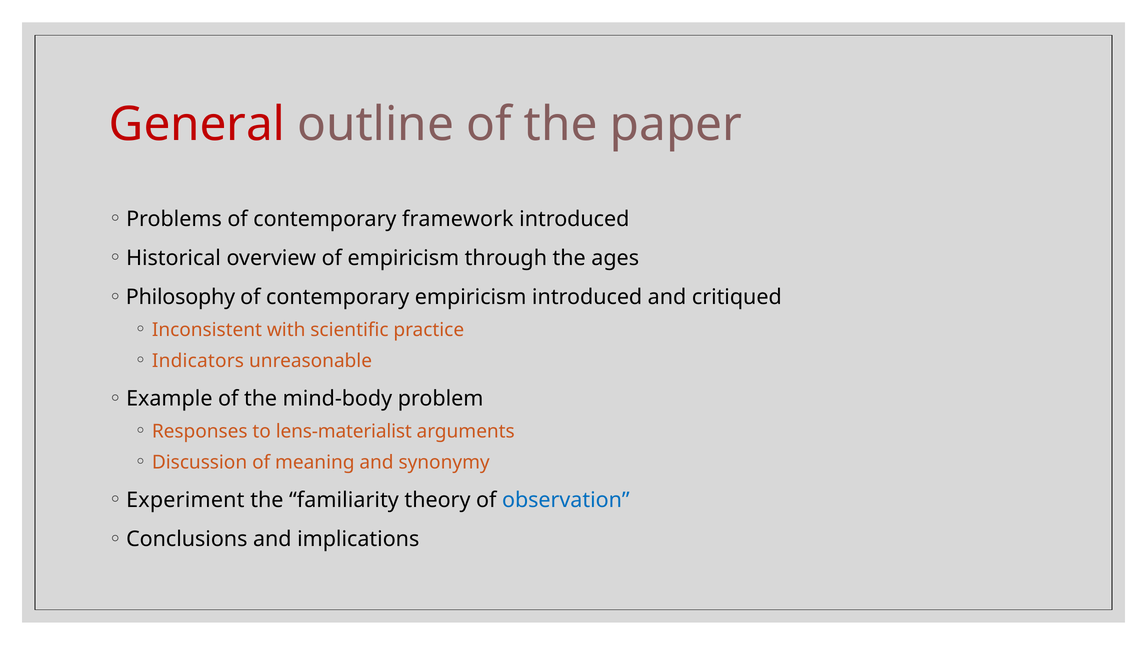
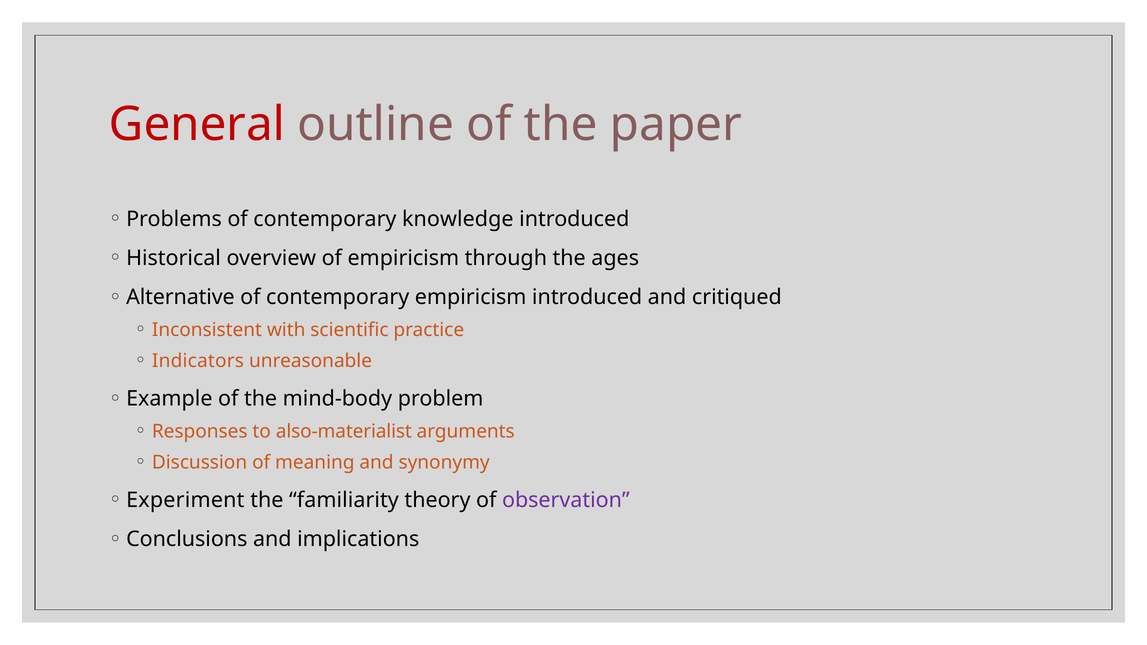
framework: framework -> knowledge
Philosophy: Philosophy -> Alternative
lens-materialist: lens-materialist -> also-materialist
observation colour: blue -> purple
